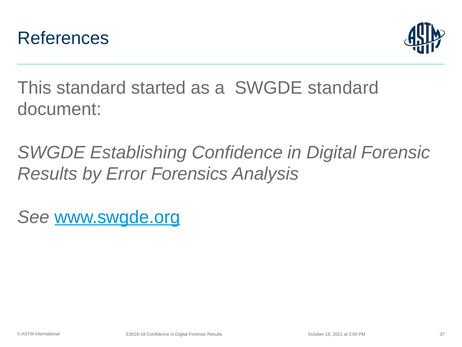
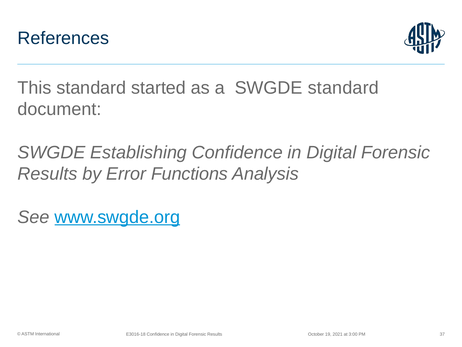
Forensics: Forensics -> Functions
